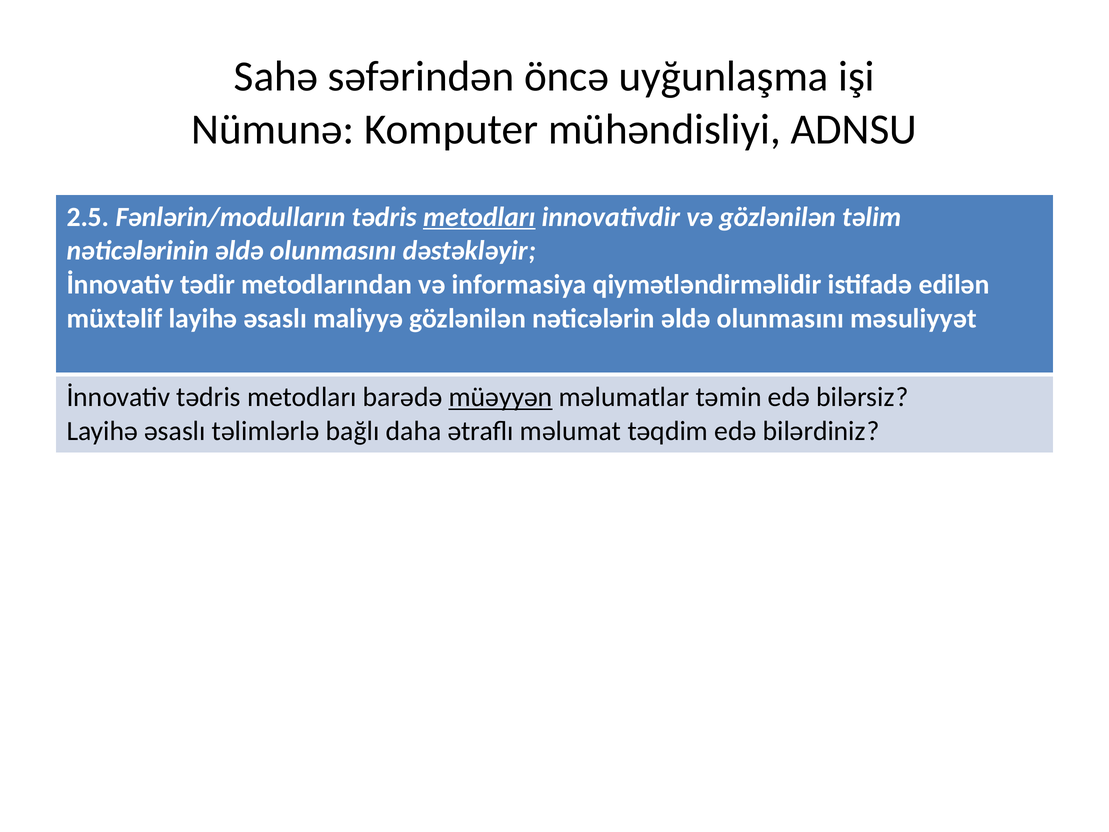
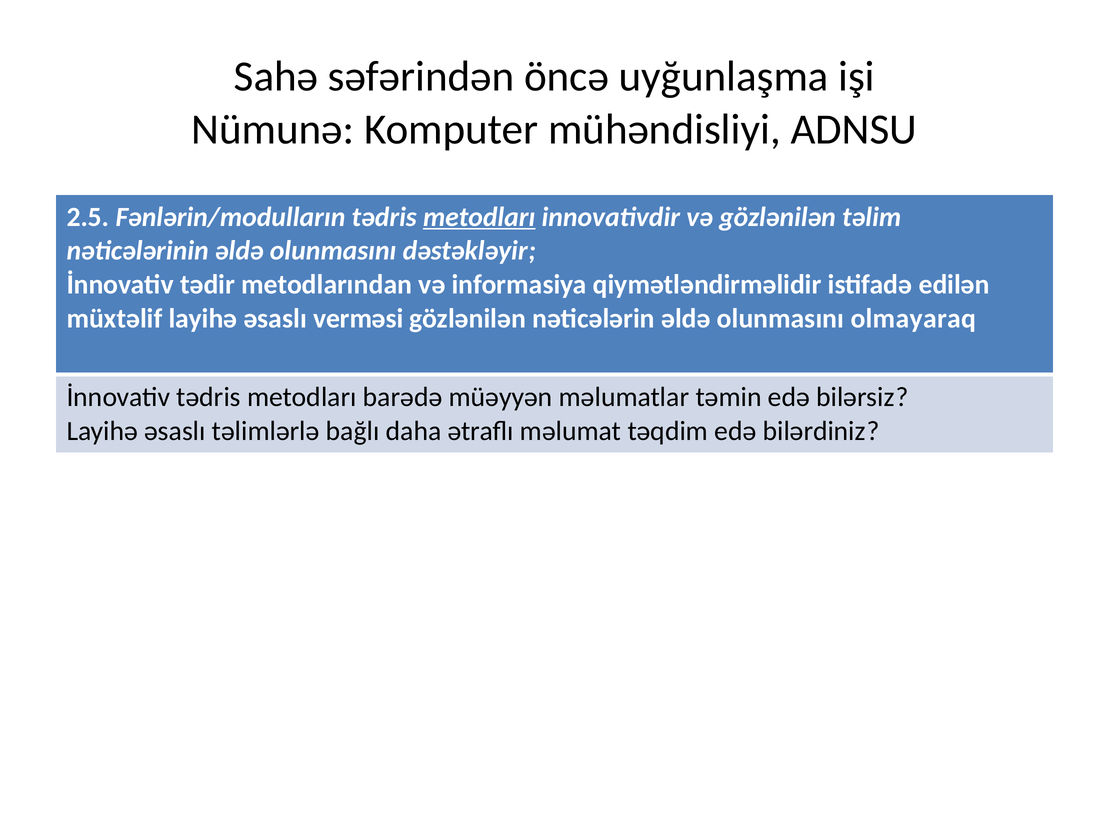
maliyyə: maliyyə -> verməsi
məsuliyyət: məsuliyyət -> olmayaraq
müəyyən underline: present -> none
